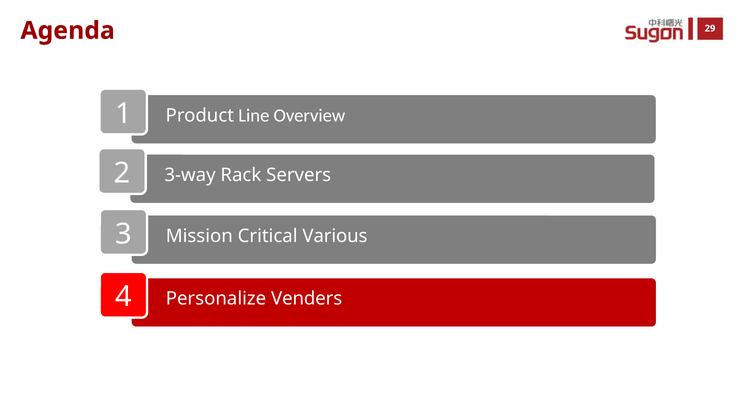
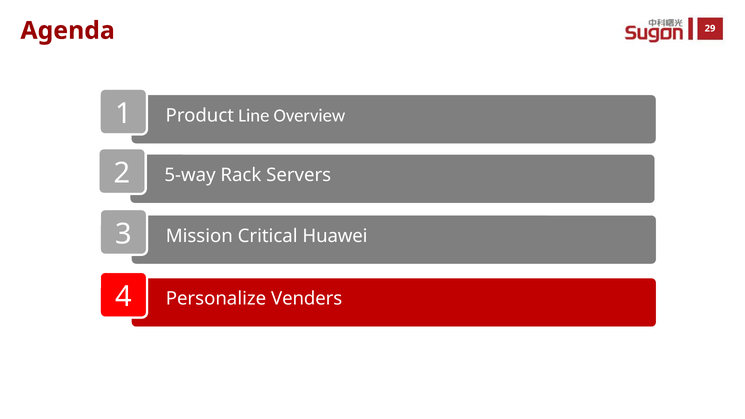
3-way: 3-way -> 5-way
Various: Various -> Huawei
